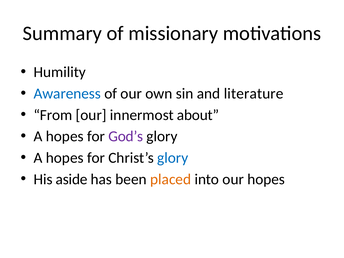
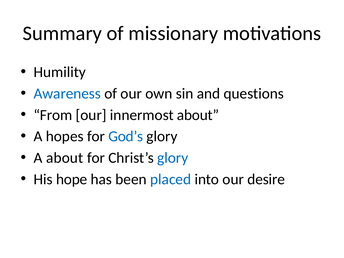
literature: literature -> questions
God’s colour: purple -> blue
hopes at (65, 158): hopes -> about
aside: aside -> hope
placed colour: orange -> blue
our hopes: hopes -> desire
